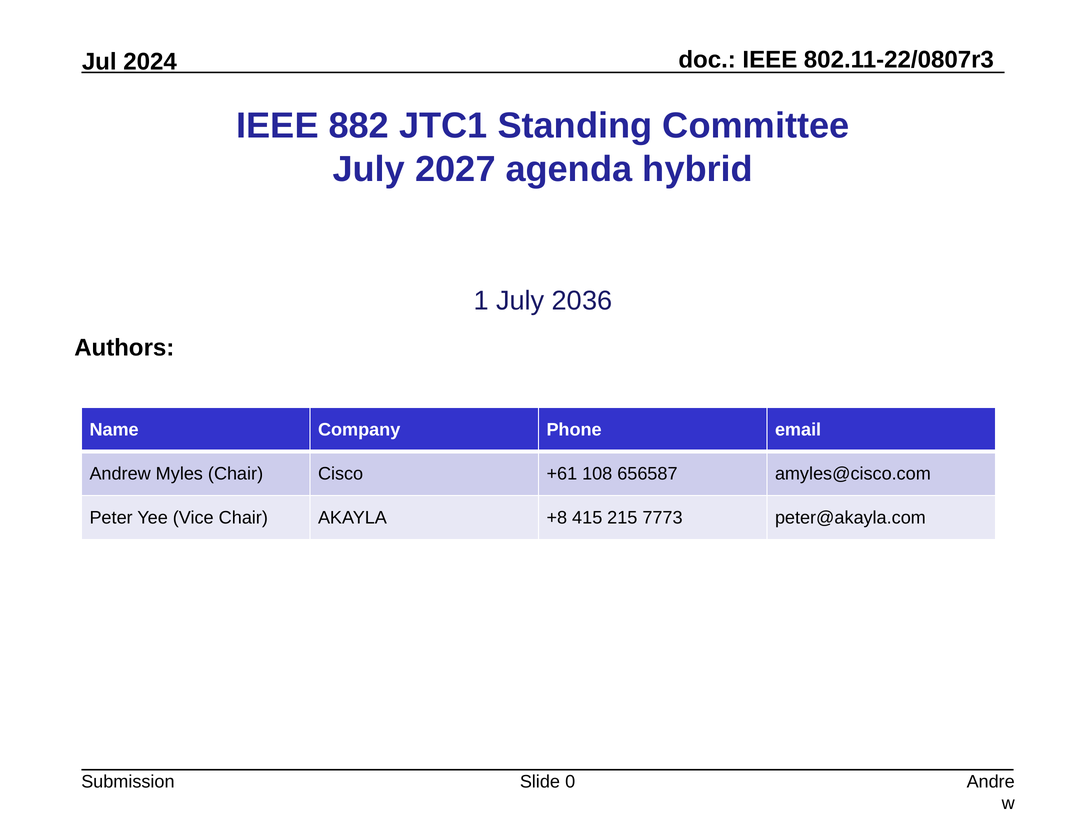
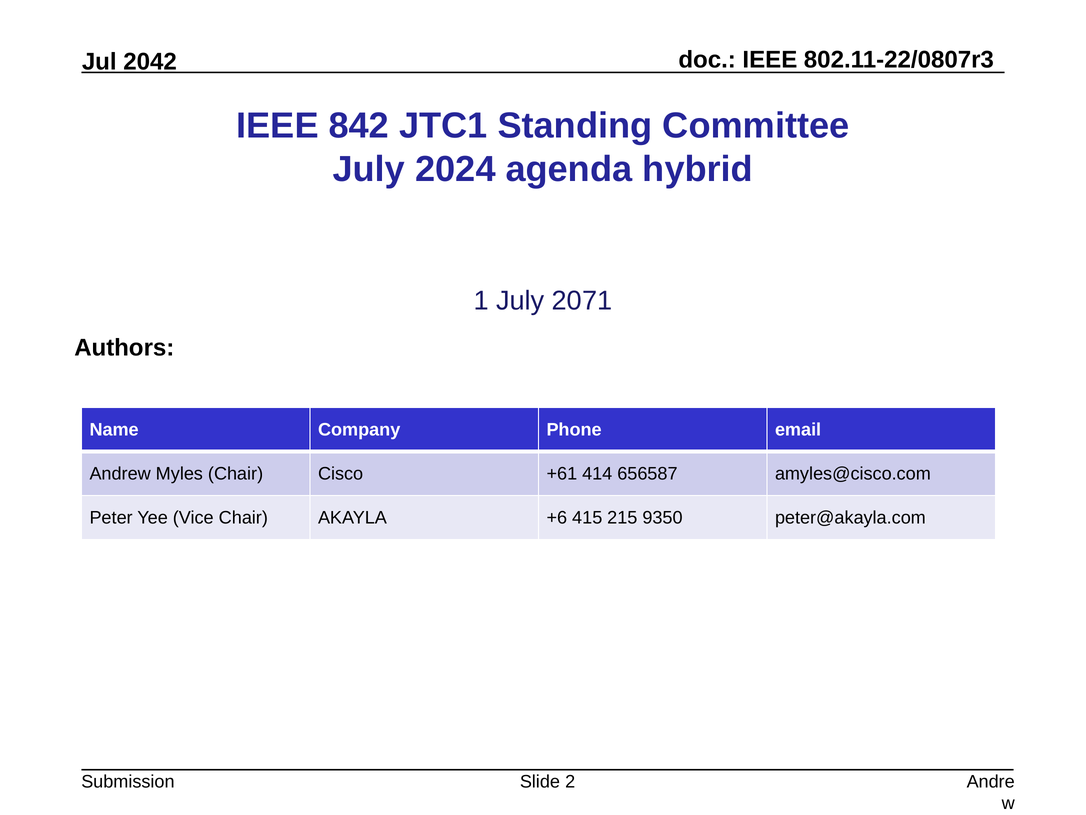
2024: 2024 -> 2042
882: 882 -> 842
2027: 2027 -> 2024
2036: 2036 -> 2071
108: 108 -> 414
+8: +8 -> +6
7773: 7773 -> 9350
0: 0 -> 2
